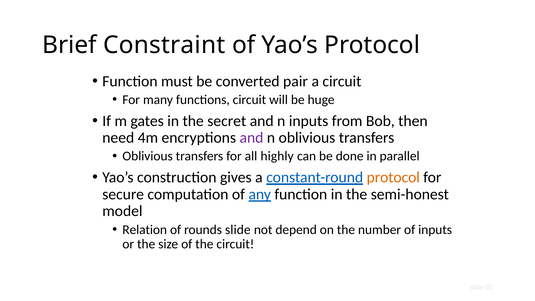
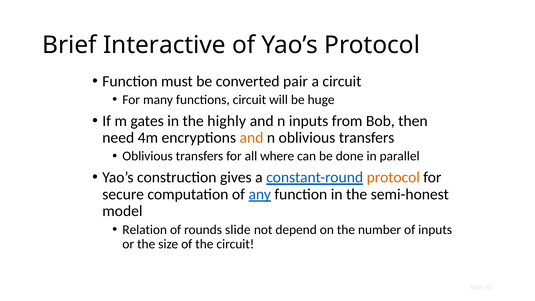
Constraint: Constraint -> Interactive
secret: secret -> highly
and at (251, 138) colour: purple -> orange
highly: highly -> where
